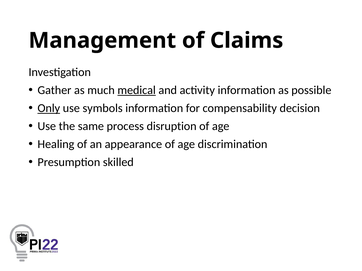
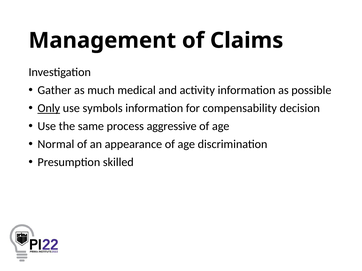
medical underline: present -> none
disruption: disruption -> aggressive
Healing: Healing -> Normal
